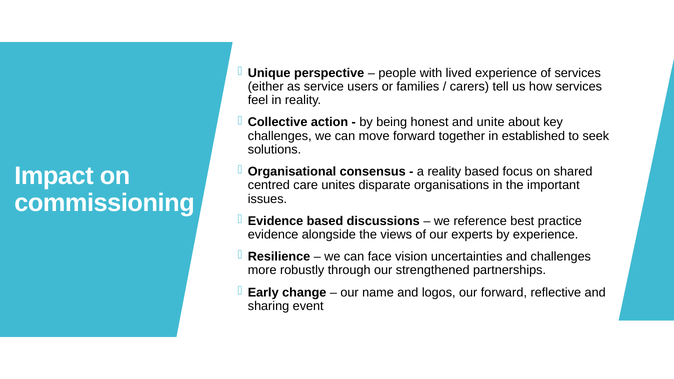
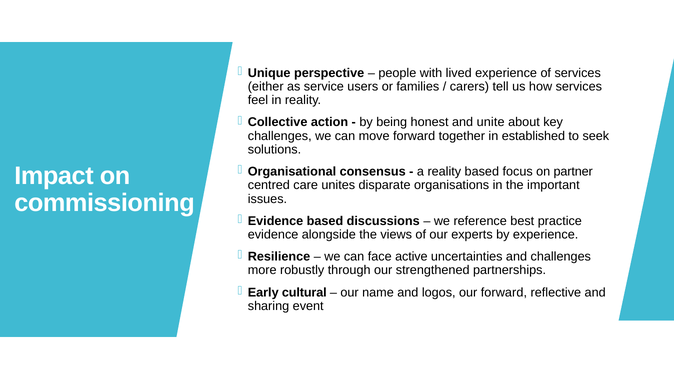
shared: shared -> partner
vision: vision -> active
change: change -> cultural
